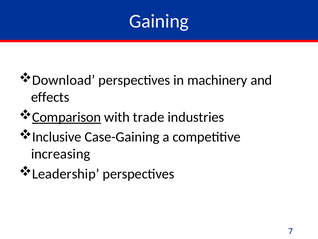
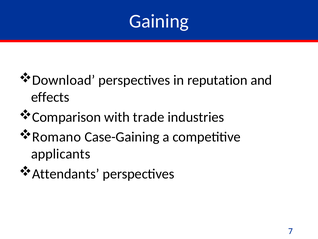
machinery: machinery -> reputation
Comparison underline: present -> none
Inclusive: Inclusive -> Romano
increasing: increasing -> applicants
Leadership: Leadership -> Attendants
